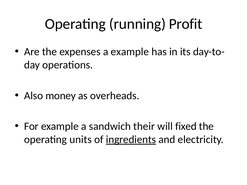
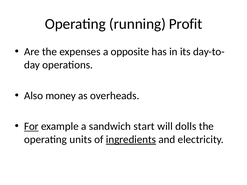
a example: example -> opposite
For underline: none -> present
their: their -> start
fixed: fixed -> dolls
